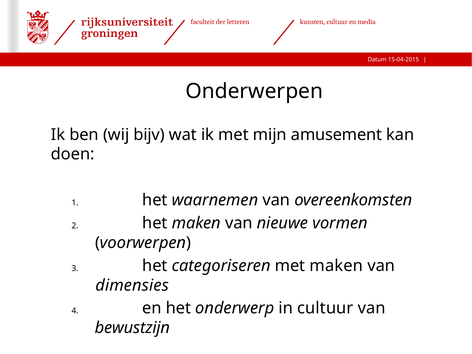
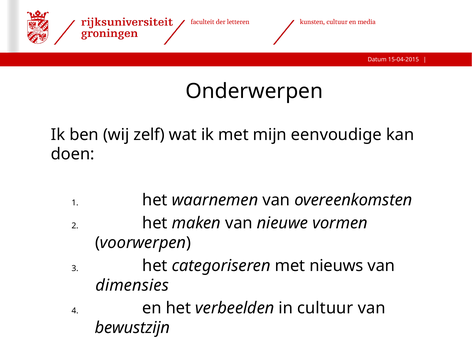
bijv: bijv -> zelf
amusement: amusement -> eenvoudige
met maken: maken -> nieuws
onderwerp: onderwerp -> verbeelden
